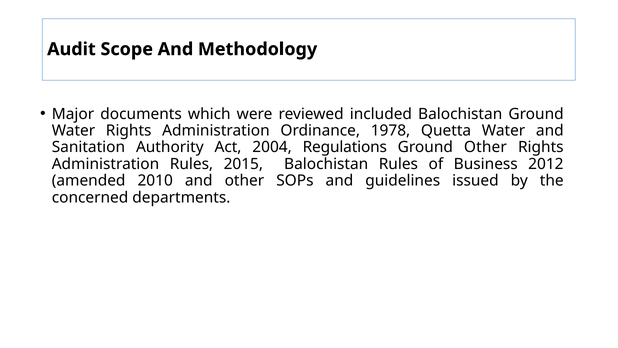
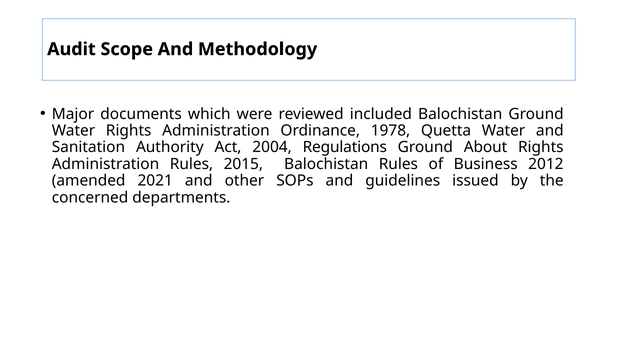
Ground Other: Other -> About
2010: 2010 -> 2021
